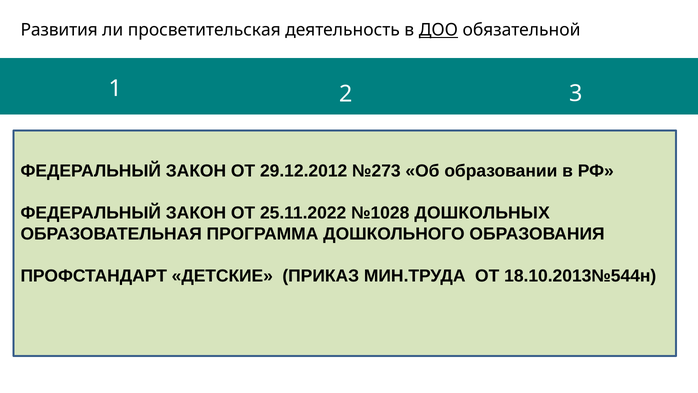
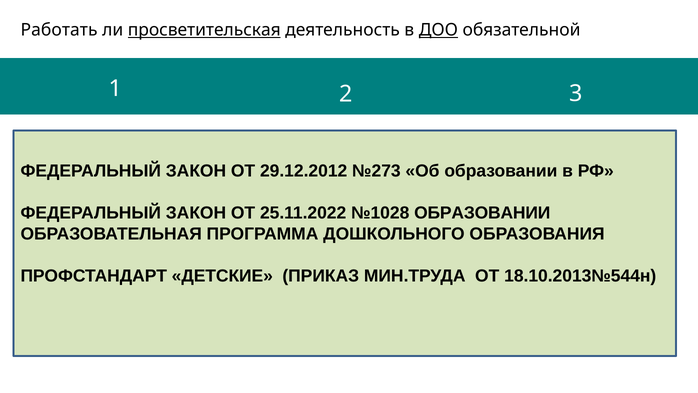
Развития: Развития -> Работать
просветительская underline: none -> present
ДОШКОЛЬНЫХ at (482, 213): ДОШКОЛЬНЫХ -> ОБРАЗОВАНИИ
